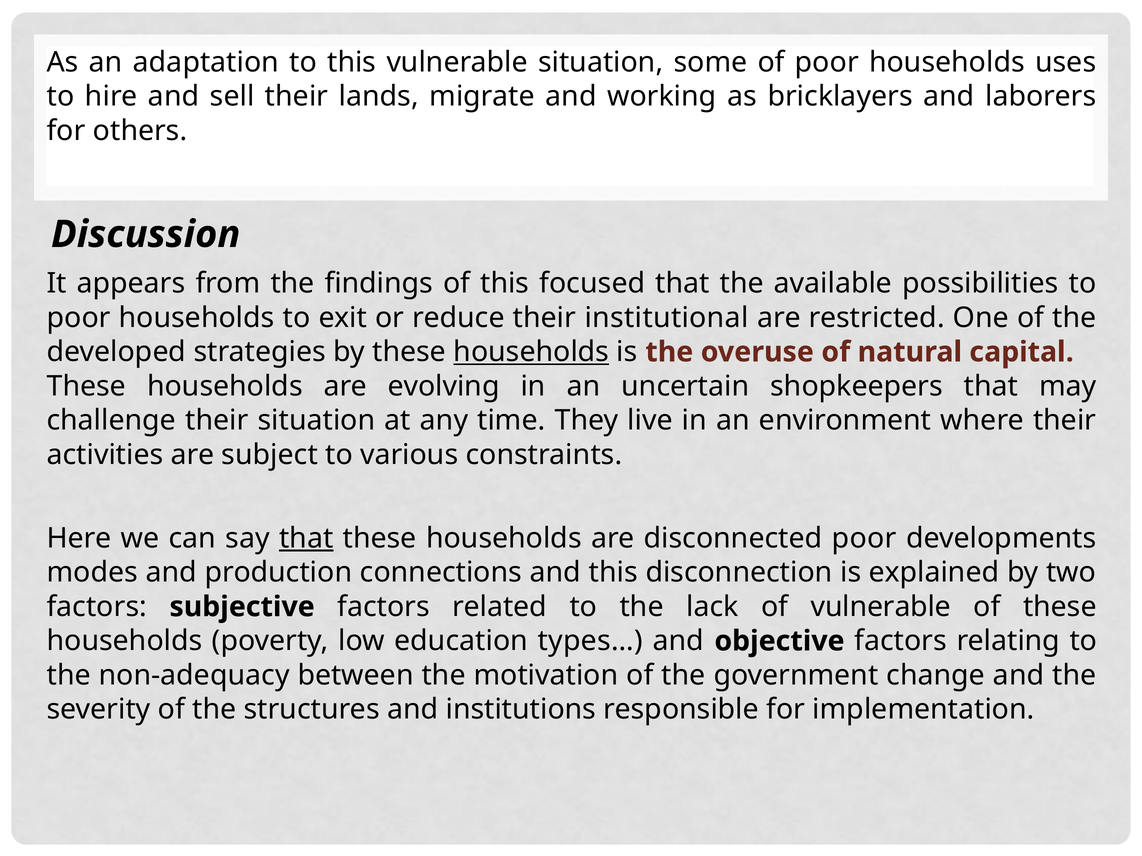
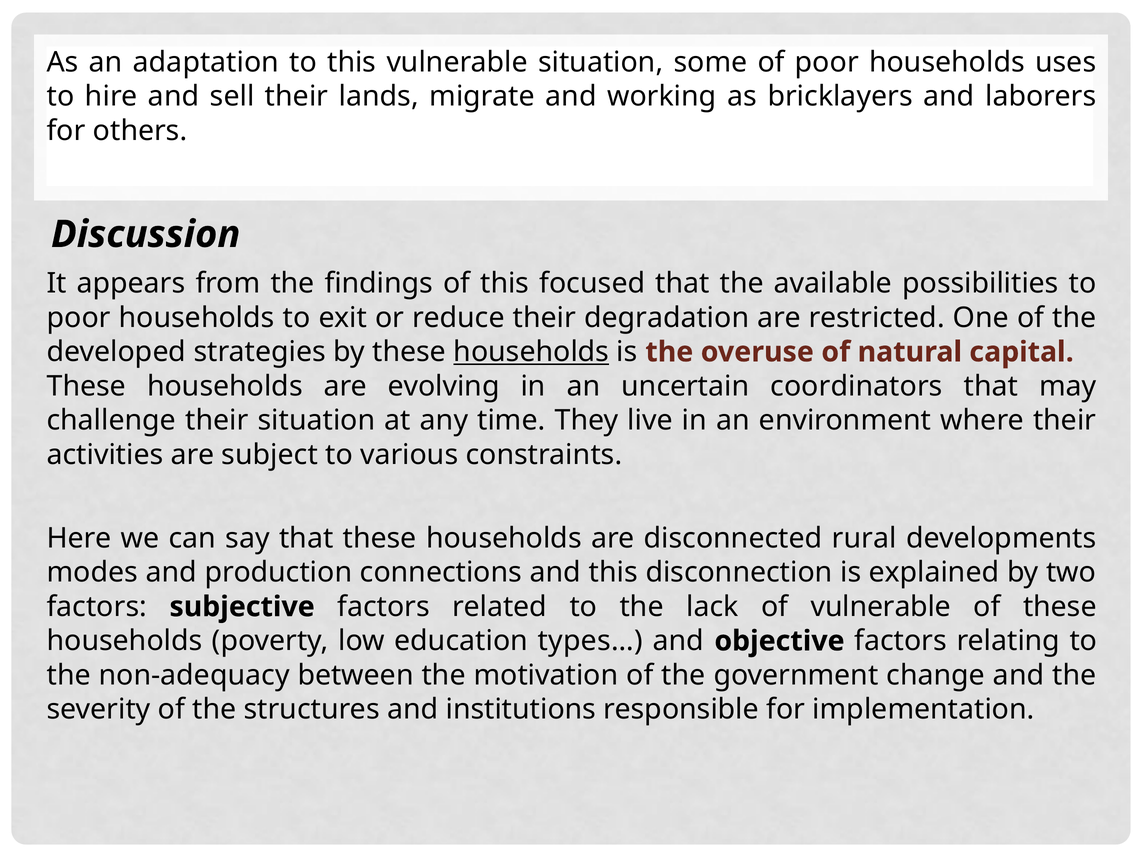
institutional: institutional -> degradation
shopkeepers: shopkeepers -> coordinators
that at (306, 539) underline: present -> none
disconnected poor: poor -> rural
